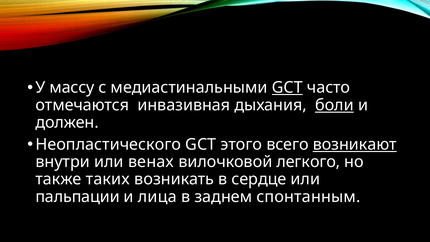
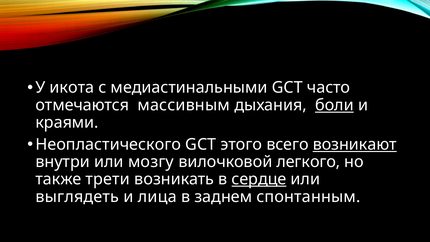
массу: массу -> икота
GCT at (287, 88) underline: present -> none
инвазивная: инвазивная -> массивным
должен: должен -> краями
венах: венах -> мозгу
таких: таких -> трети
сердце underline: none -> present
пальпации: пальпации -> выглядеть
